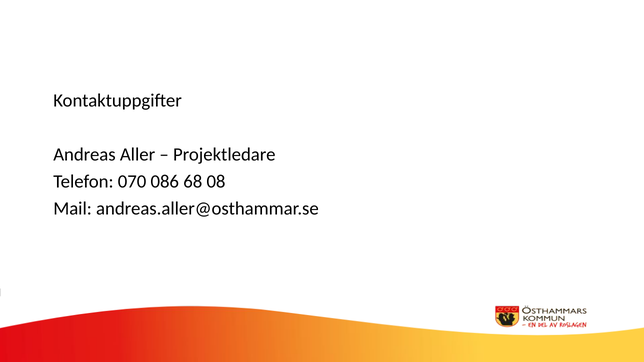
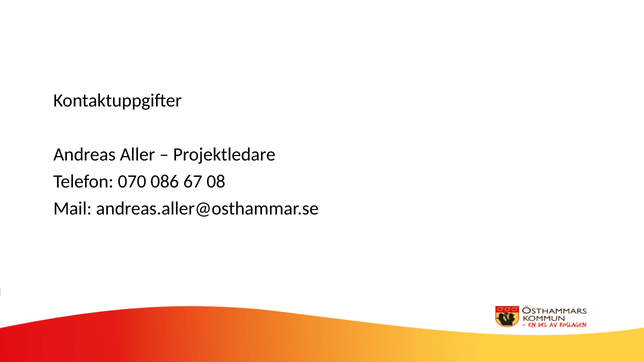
68: 68 -> 67
